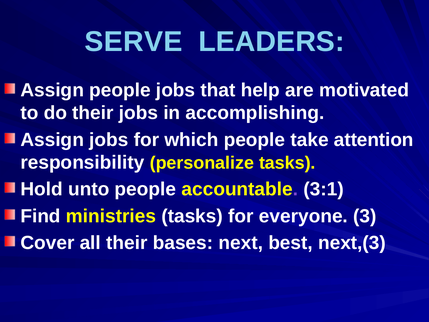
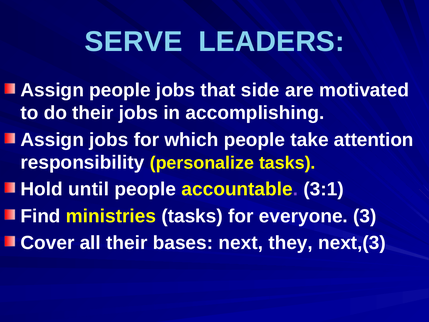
help: help -> side
unto: unto -> until
best: best -> they
